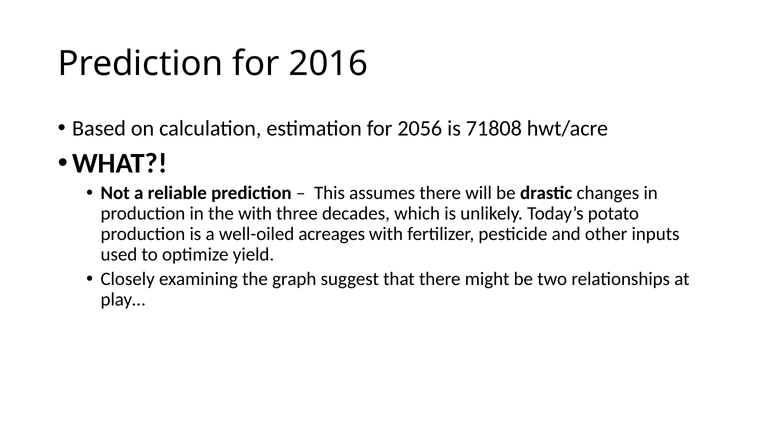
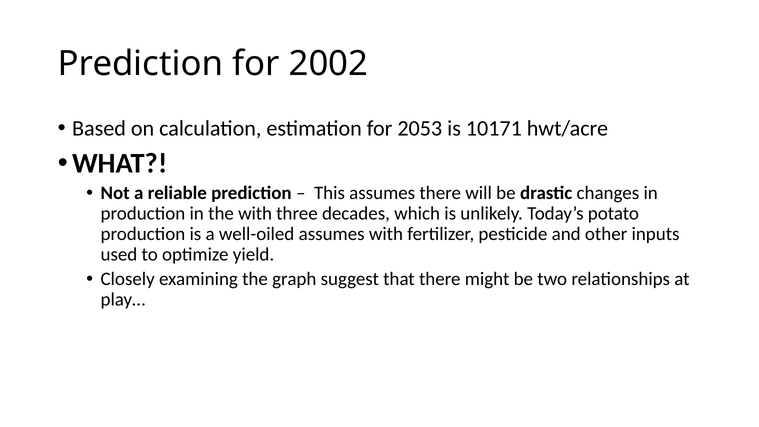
2016: 2016 -> 2002
2056: 2056 -> 2053
71808: 71808 -> 10171
well-oiled acreages: acreages -> assumes
